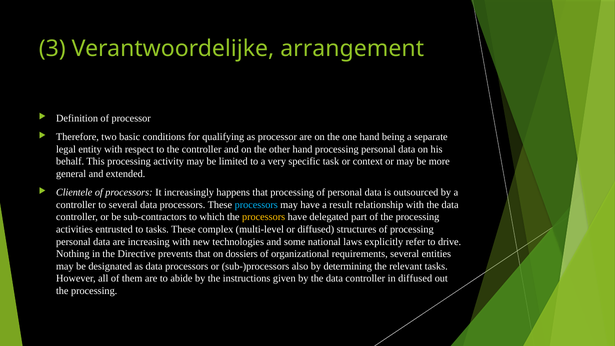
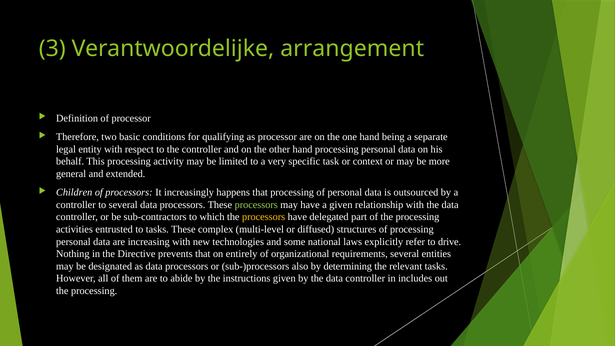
Clientele: Clientele -> Children
processors at (256, 205) colour: light blue -> light green
a result: result -> given
dossiers: dossiers -> entirely
in diffused: diffused -> includes
